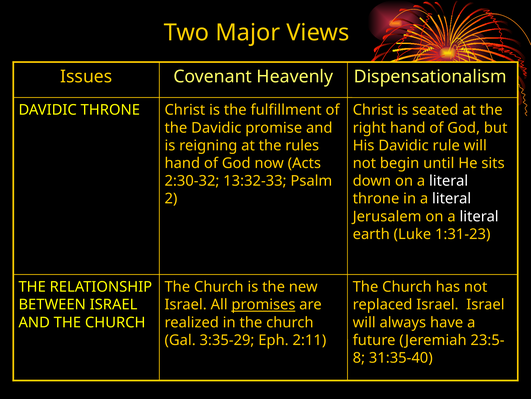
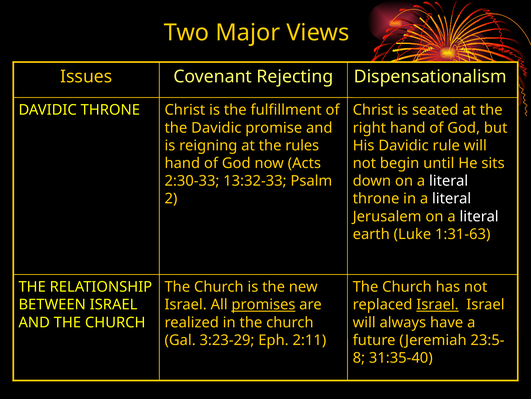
Heavenly: Heavenly -> Rejecting
2:30-32: 2:30-32 -> 2:30-33
1:31-23: 1:31-23 -> 1:31-63
Israel at (437, 304) underline: none -> present
3:35-29: 3:35-29 -> 3:23-29
